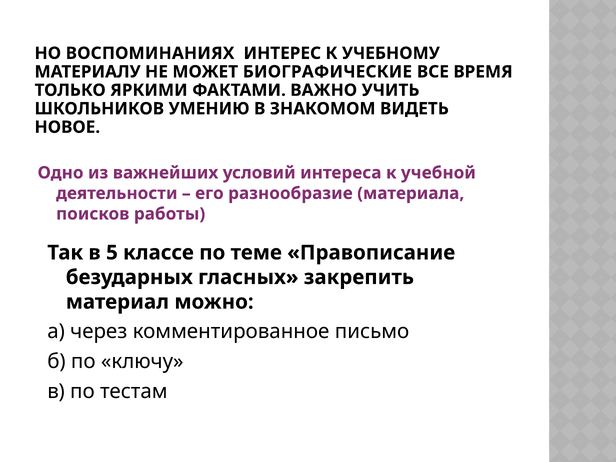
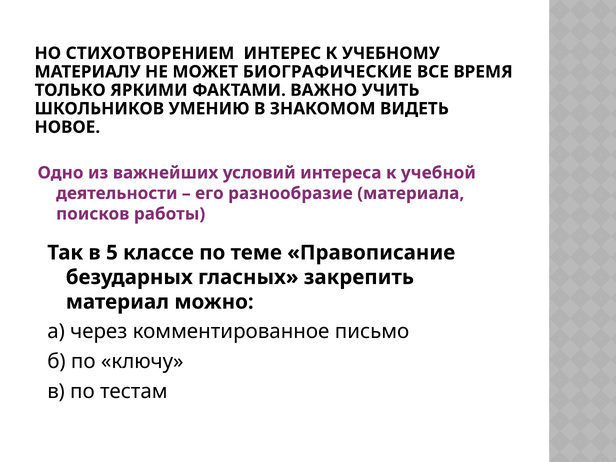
ВОСПОМИНАНИЯХ: ВОСПОМИНАНИЯХ -> СТИХОТВОРЕНИЕМ
